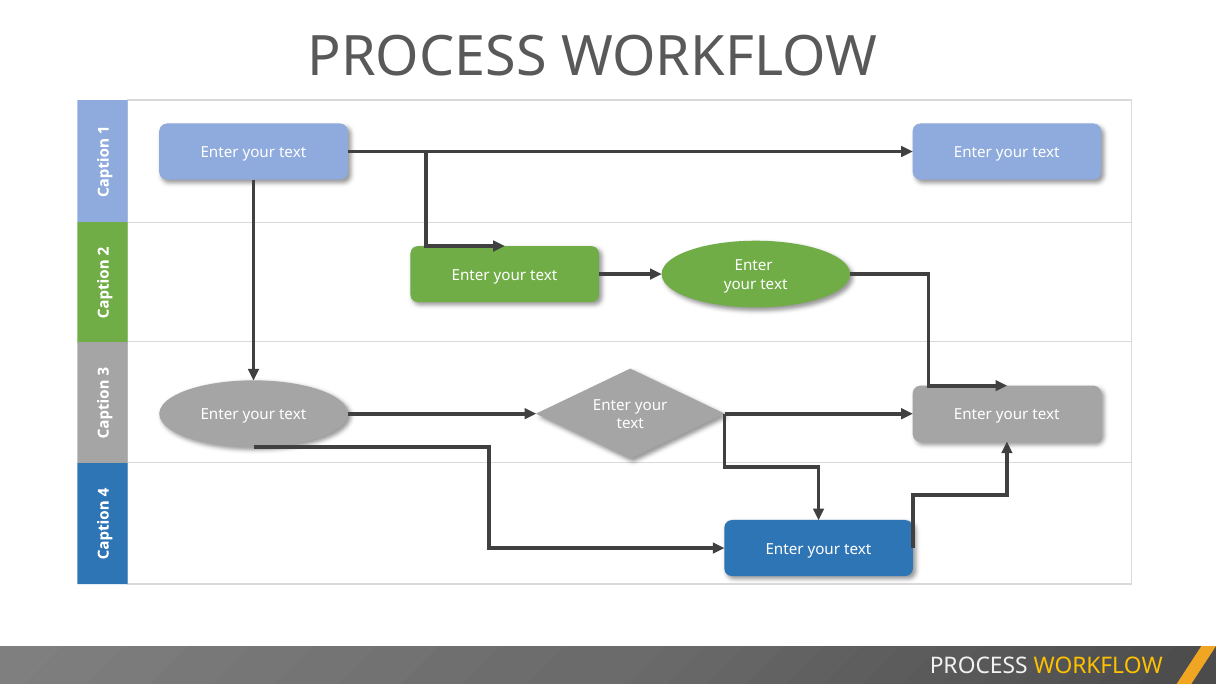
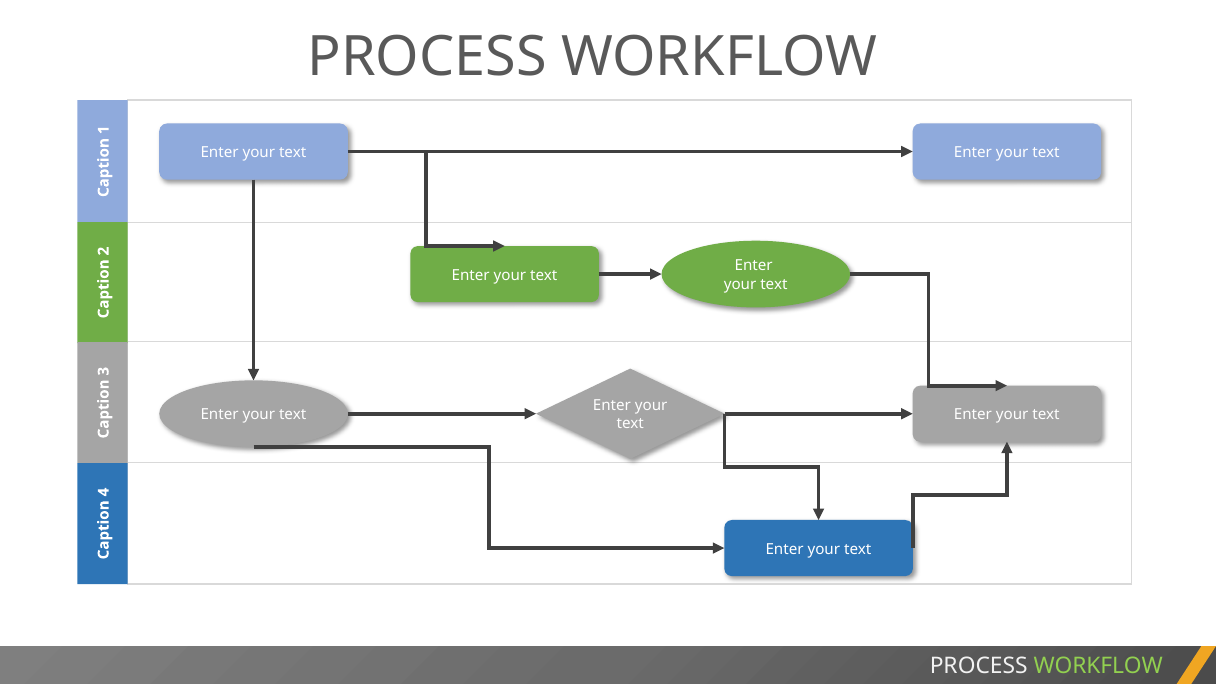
WORKFLOW at (1098, 666) colour: yellow -> light green
